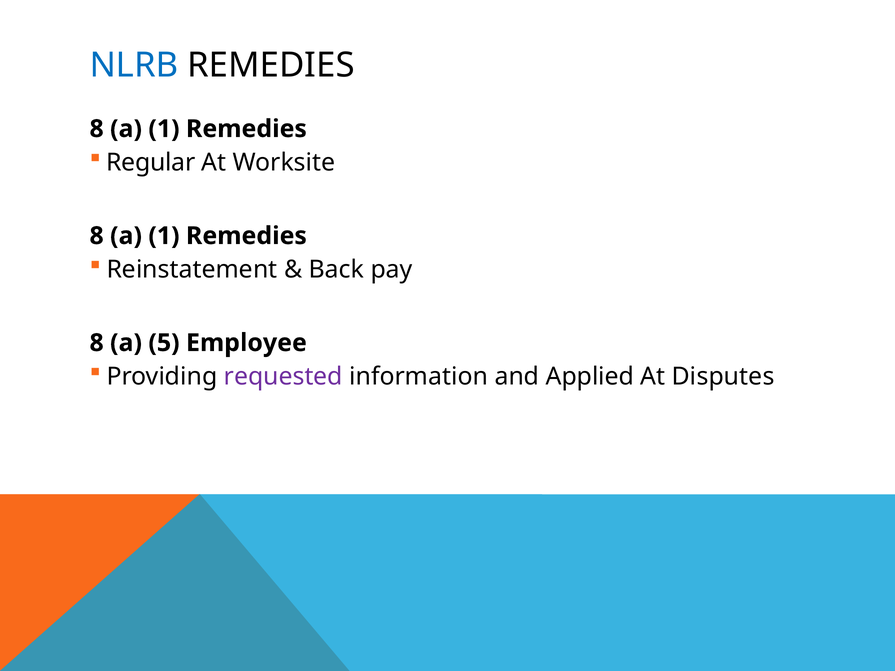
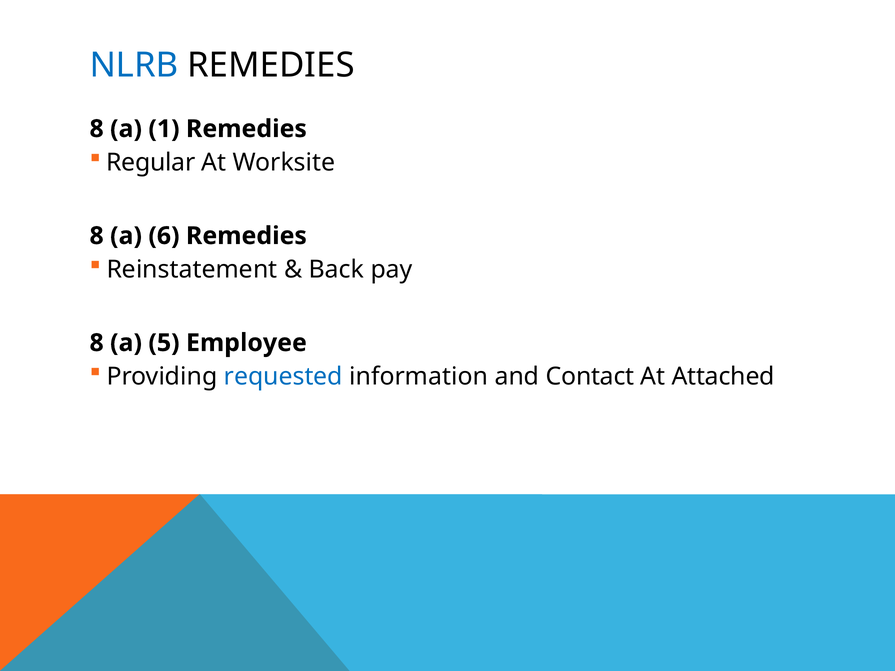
1 at (164, 236): 1 -> 6
requested colour: purple -> blue
Applied: Applied -> Contact
Disputes: Disputes -> Attached
